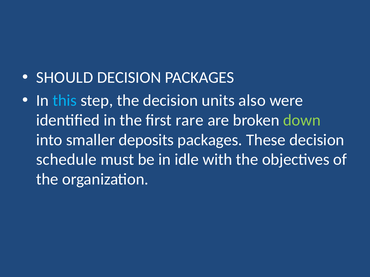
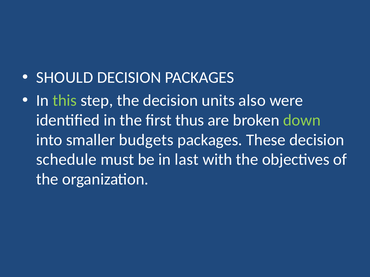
this colour: light blue -> light green
rare: rare -> thus
deposits: deposits -> budgets
idle: idle -> last
